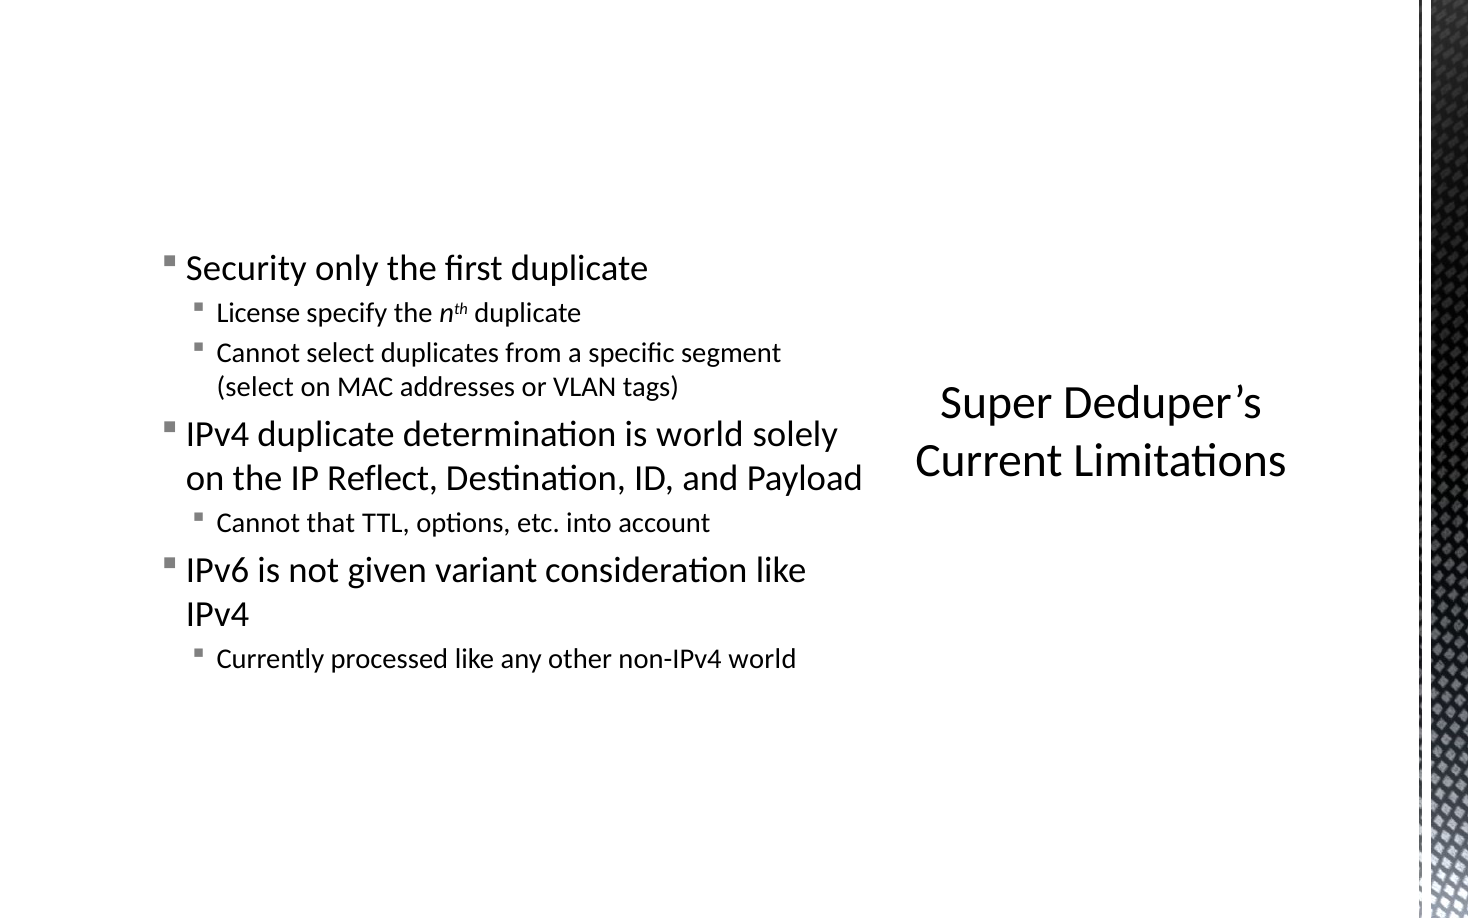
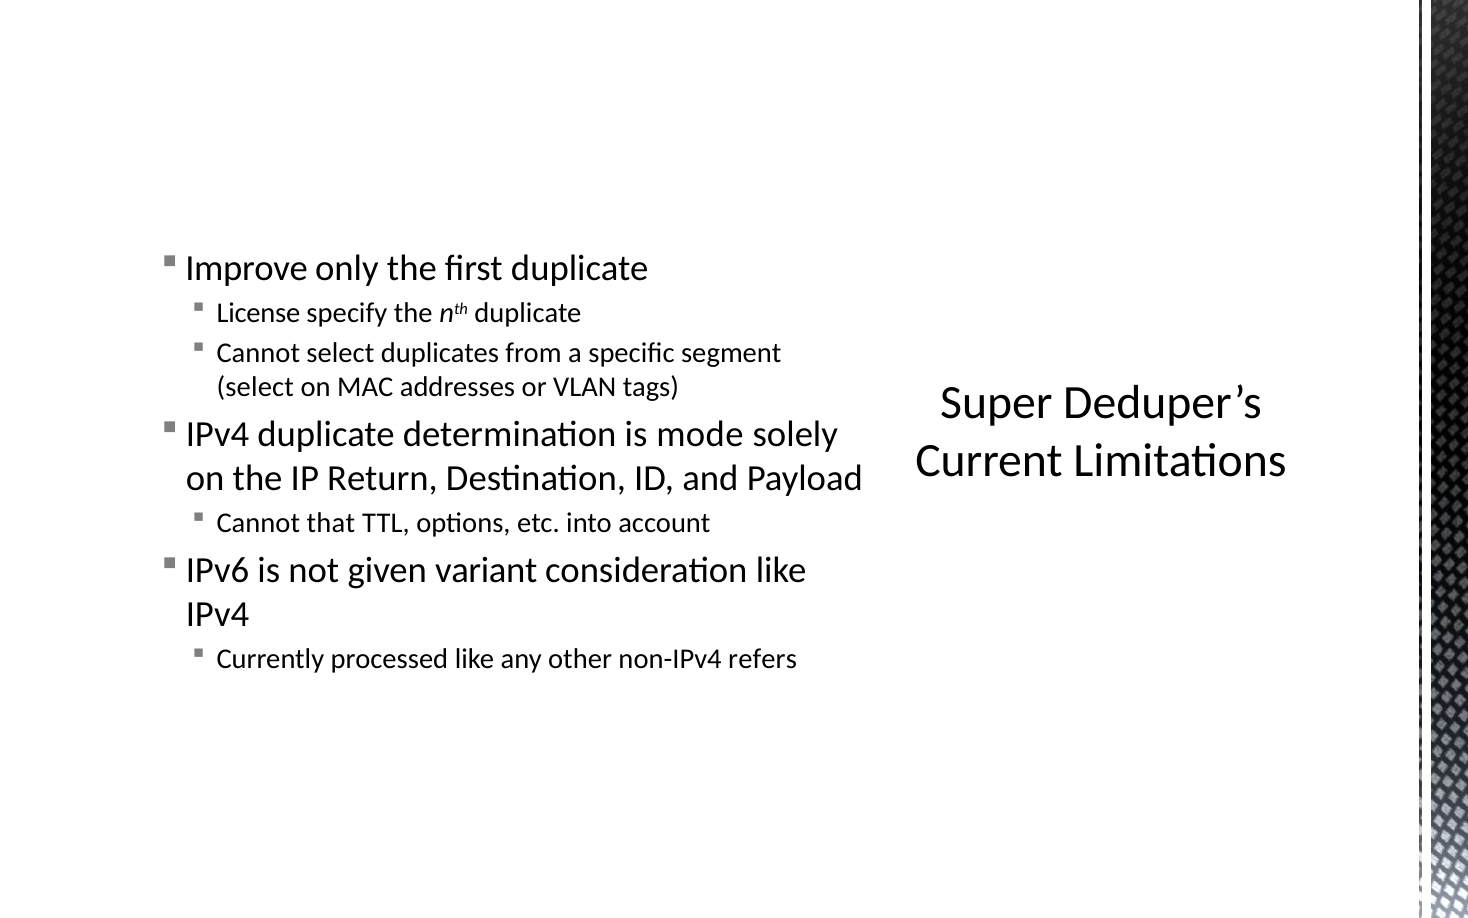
Security: Security -> Improve
is world: world -> mode
Reflect: Reflect -> Return
non-IPv4 world: world -> refers
